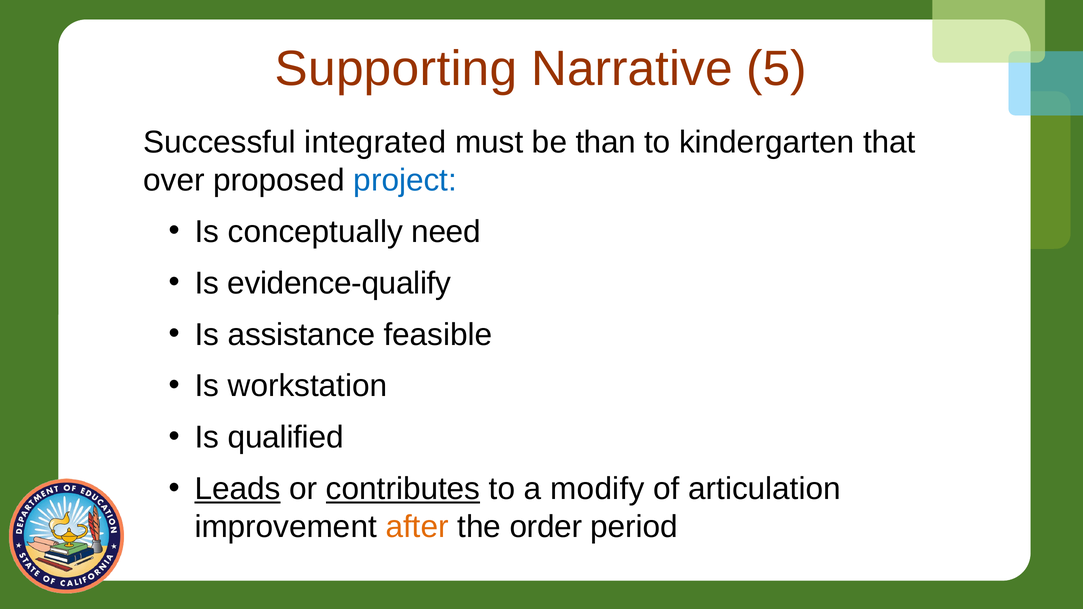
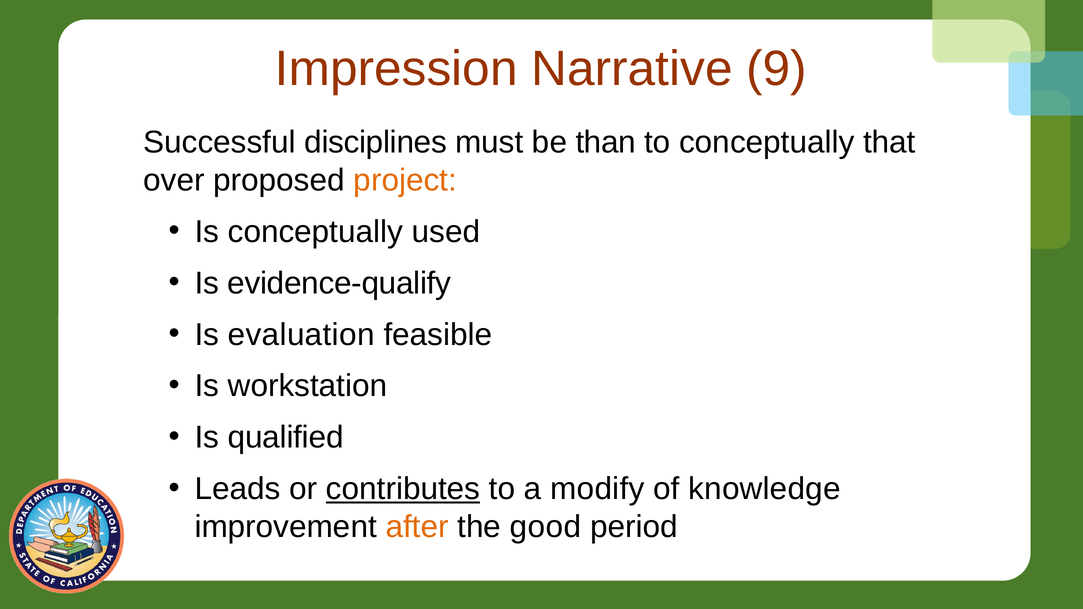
Supporting: Supporting -> Impression
5: 5 -> 9
integrated: integrated -> disciplines
to kindergarten: kindergarten -> conceptually
project colour: blue -> orange
need: need -> used
assistance: assistance -> evaluation
Leads underline: present -> none
articulation: articulation -> knowledge
order: order -> good
